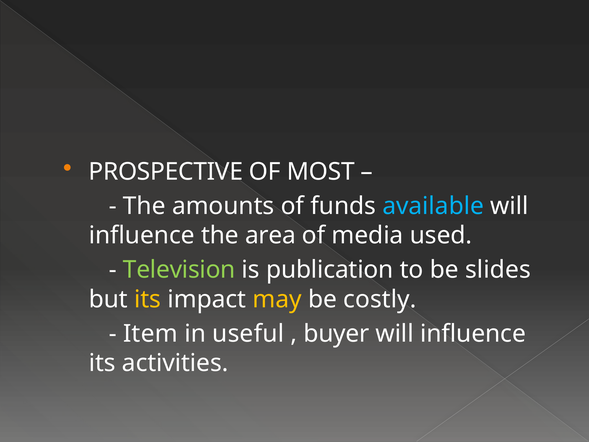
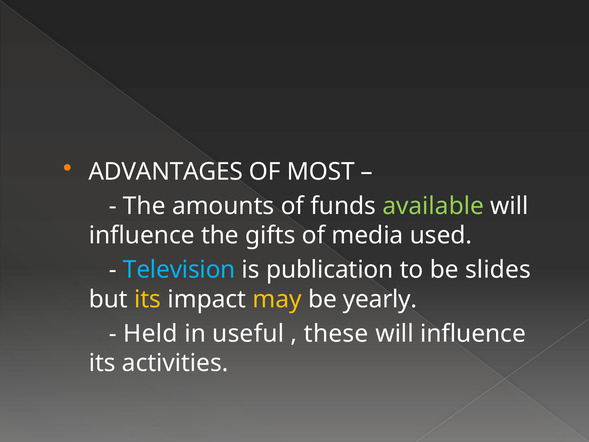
PROSPECTIVE: PROSPECTIVE -> ADVANTAGES
available colour: light blue -> light green
area: area -> gifts
Television colour: light green -> light blue
costly: costly -> yearly
Item: Item -> Held
buyer: buyer -> these
